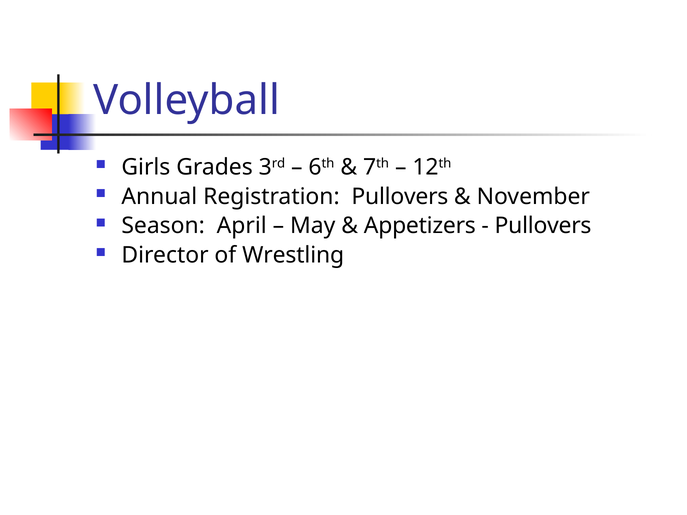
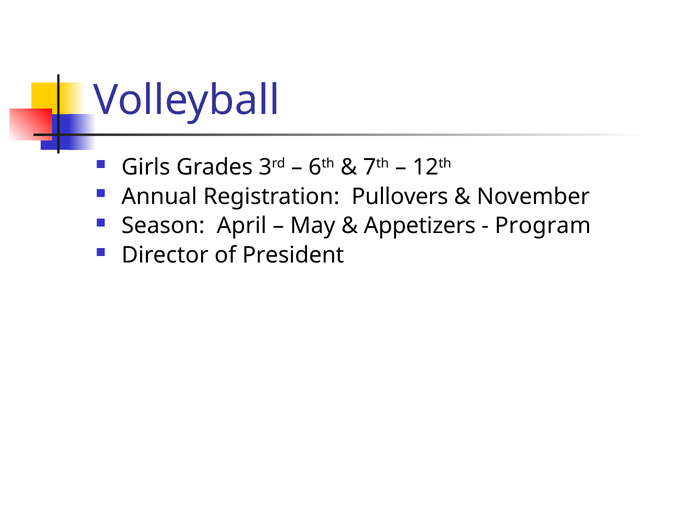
Pullovers at (543, 226): Pullovers -> Program
Wrestling: Wrestling -> President
